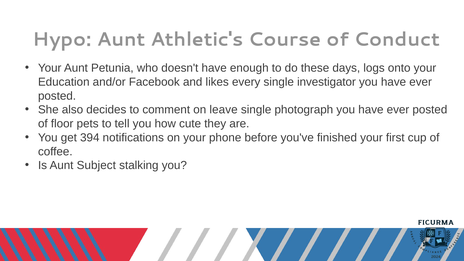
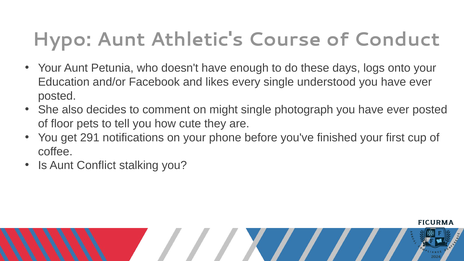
investigator: investigator -> understood
leave: leave -> might
394: 394 -> 291
Subject: Subject -> Conflict
